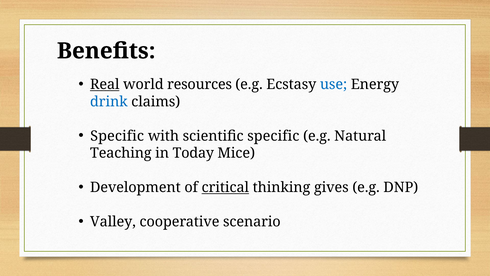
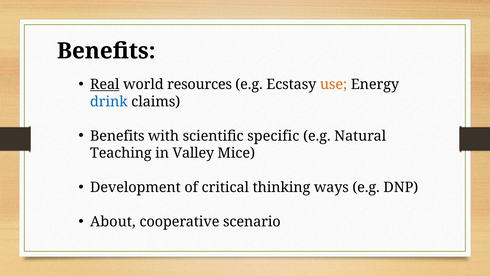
use colour: blue -> orange
Specific at (117, 136): Specific -> Benefits
Today: Today -> Valley
critical underline: present -> none
gives: gives -> ways
Valley: Valley -> About
